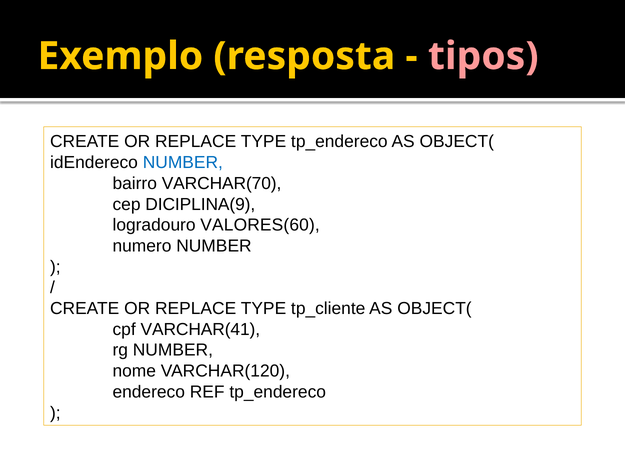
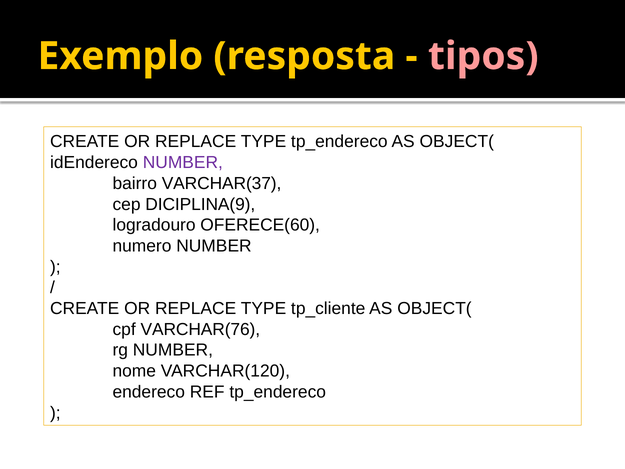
NUMBER at (183, 162) colour: blue -> purple
VARCHAR(70: VARCHAR(70 -> VARCHAR(37
VALORES(60: VALORES(60 -> OFERECE(60
VARCHAR(41: VARCHAR(41 -> VARCHAR(76
